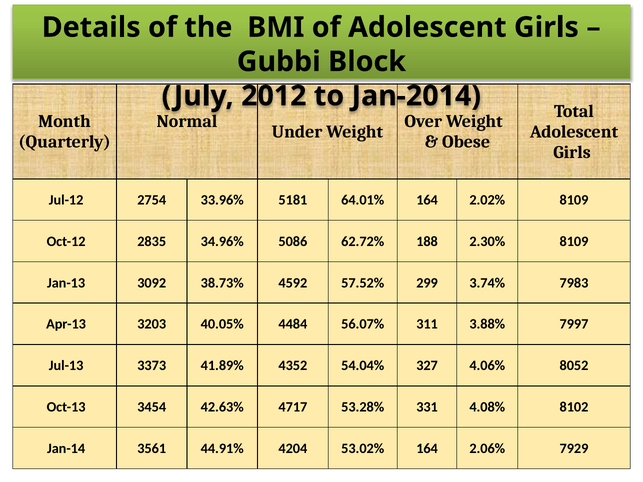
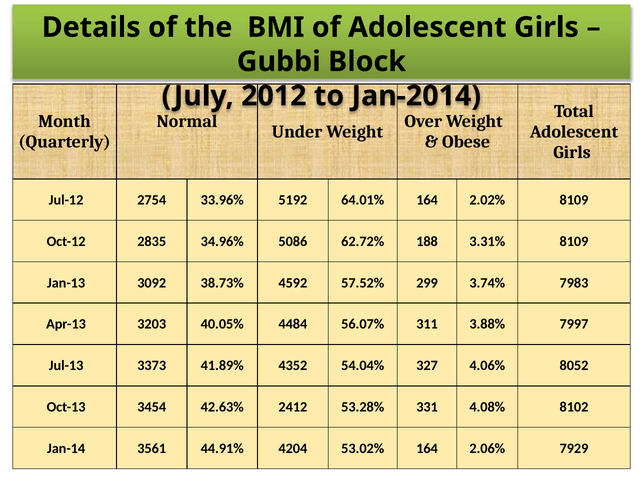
5181: 5181 -> 5192
2.30%: 2.30% -> 3.31%
4717: 4717 -> 2412
